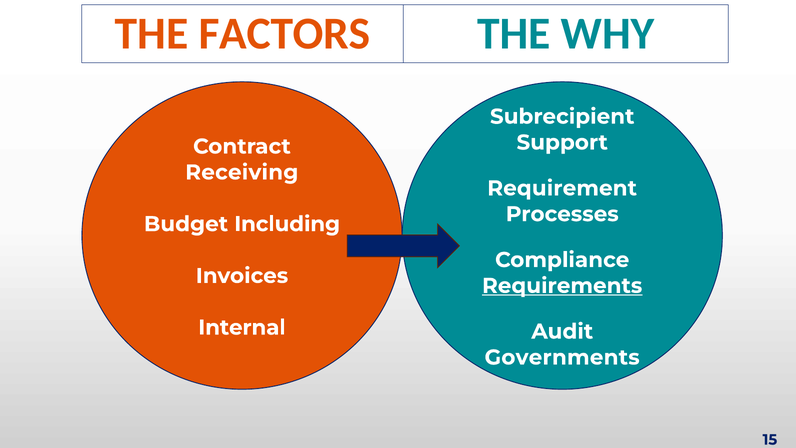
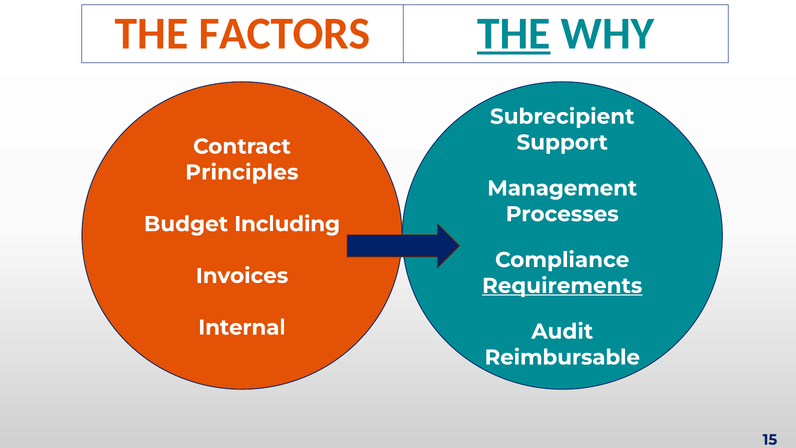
THE at (514, 33) underline: none -> present
Receiving: Receiving -> Principles
Requirement: Requirement -> Management
Governments: Governments -> Reimbursable
